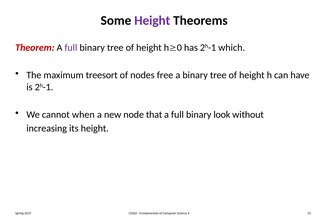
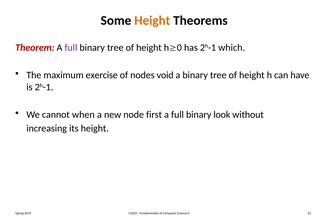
Height at (152, 21) colour: purple -> orange
treesort: treesort -> exercise
free: free -> void
that: that -> first
